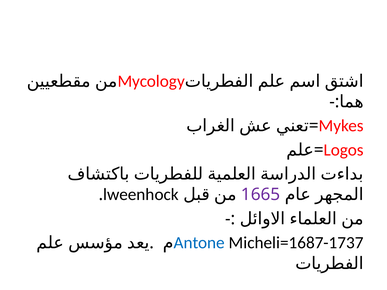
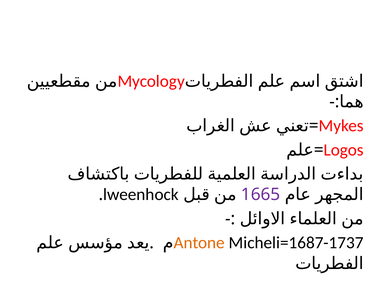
Antone colour: blue -> orange
